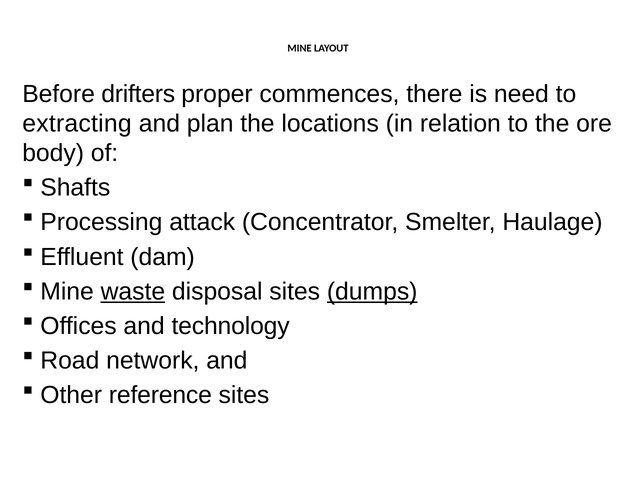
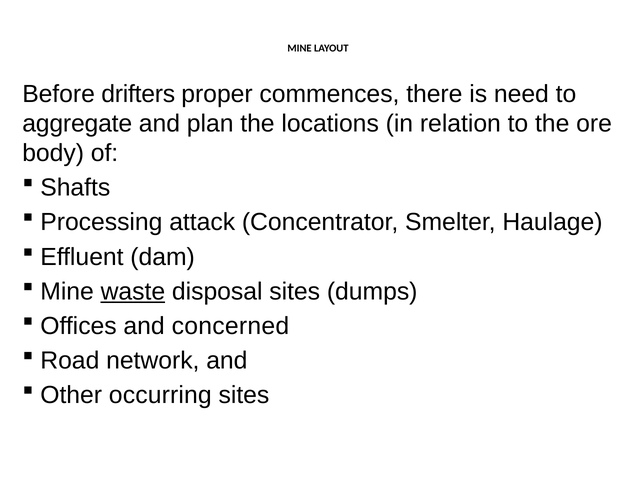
extracting: extracting -> aggregate
dumps underline: present -> none
technology: technology -> concerned
reference: reference -> occurring
